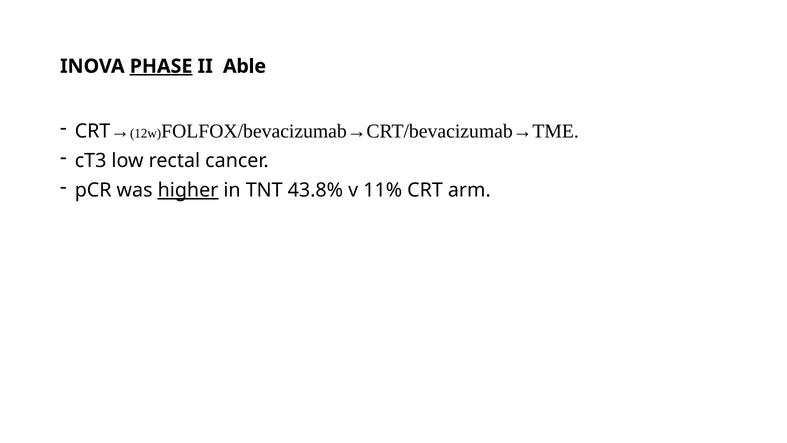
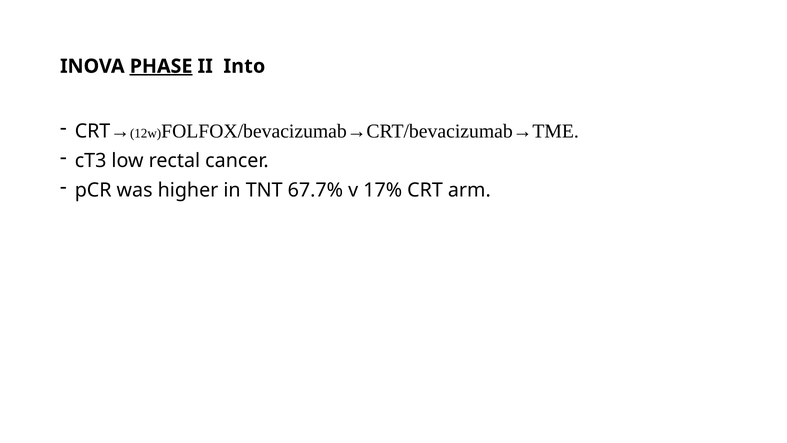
Able: Able -> Into
higher underline: present -> none
43.8%: 43.8% -> 67.7%
11%: 11% -> 17%
